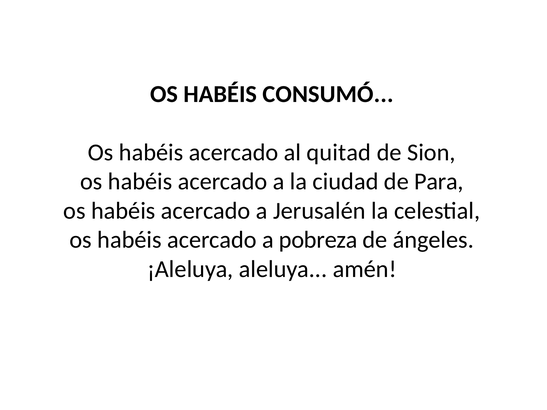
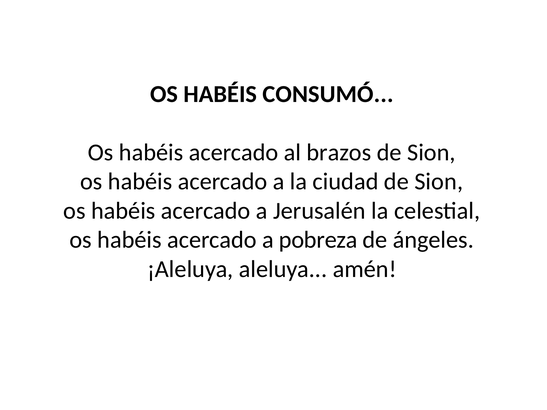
quitad: quitad -> brazos
ciudad de Para: Para -> Sion
